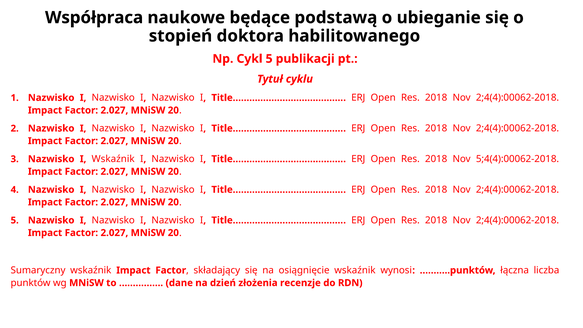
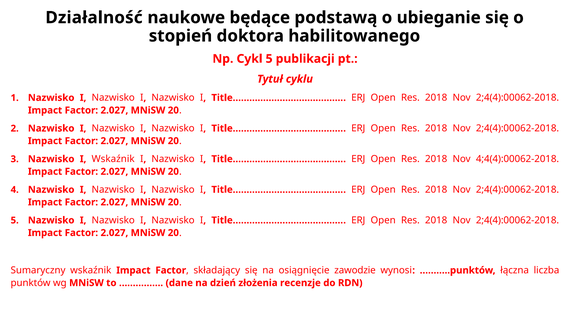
Współpraca: Współpraca -> Działalność
5;4(4):00062-2018: 5;4(4):00062-2018 -> 4;4(4):00062-2018
osiągnięcie wskaźnik: wskaźnik -> zawodzie
